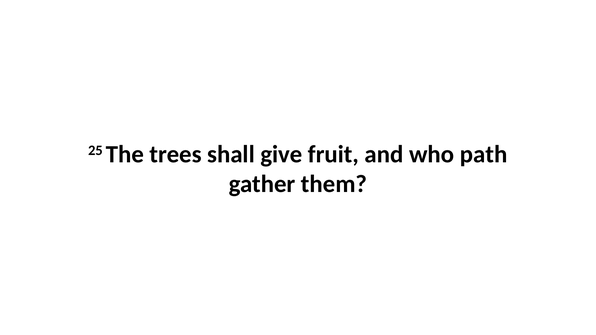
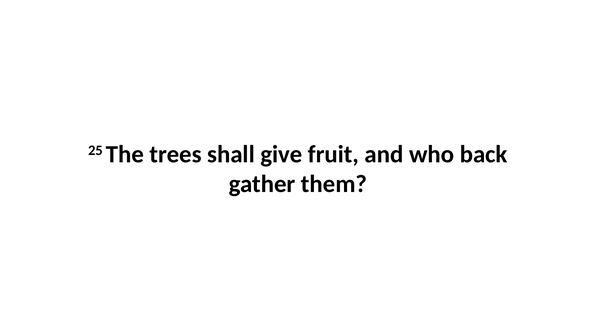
path: path -> back
